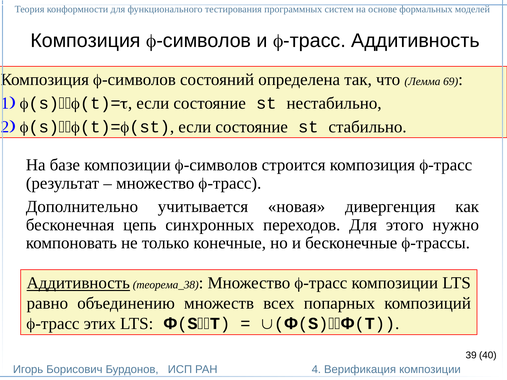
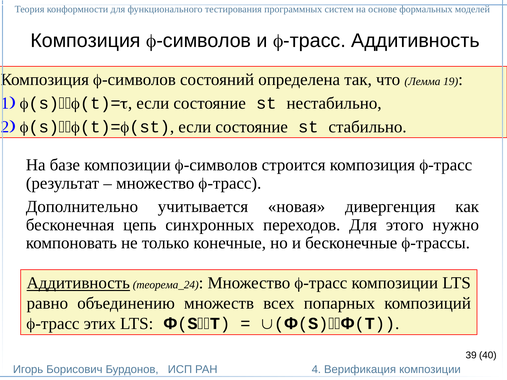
69: 69 -> 19
теорема_38: теорема_38 -> теорема_24
